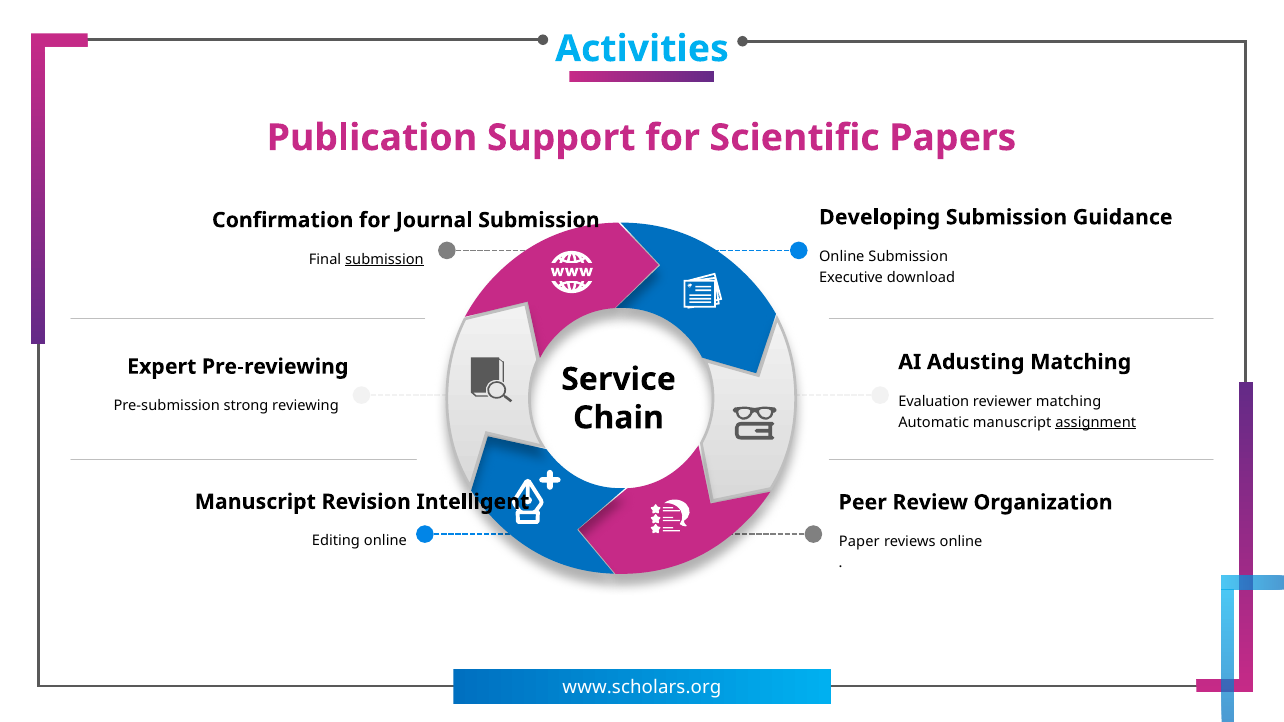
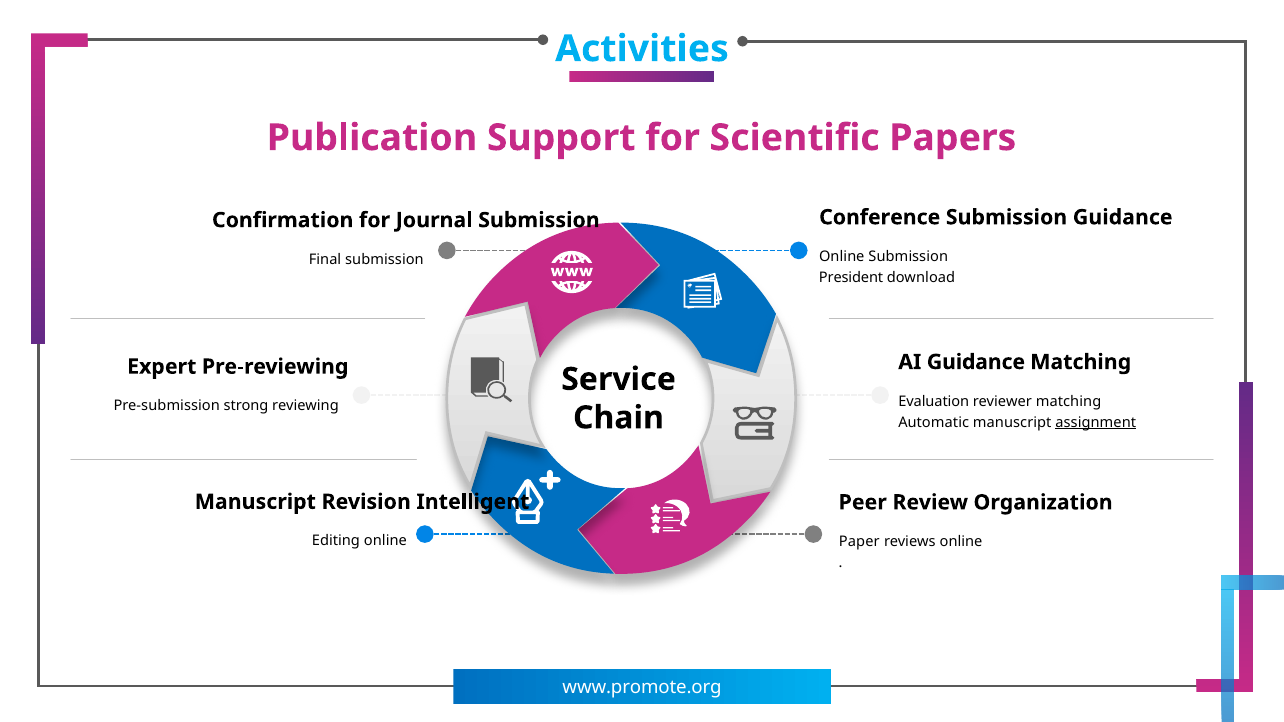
Developing: Developing -> Conference
submission at (384, 260) underline: present -> none
Executive: Executive -> President
AI Adusting: Adusting -> Guidance
www.scholars.org: www.scholars.org -> www.promote.org
